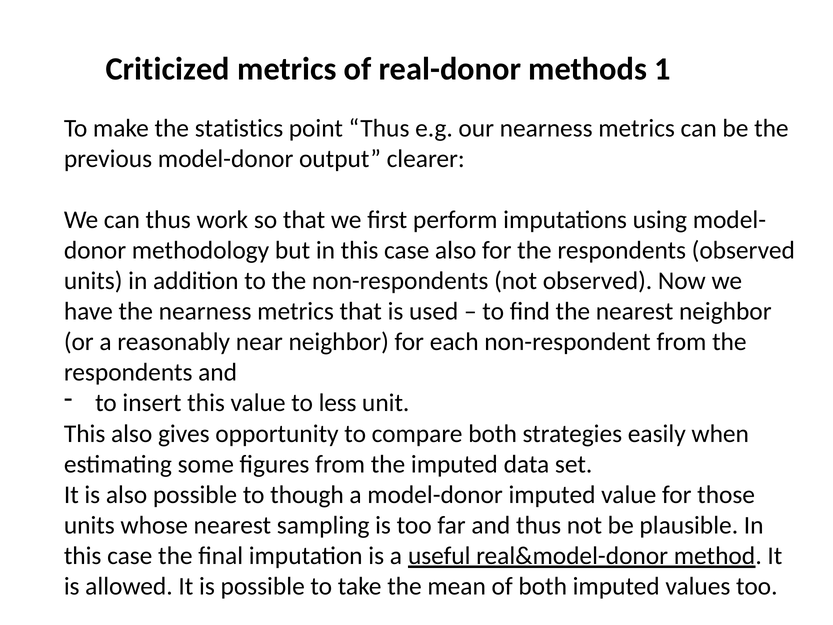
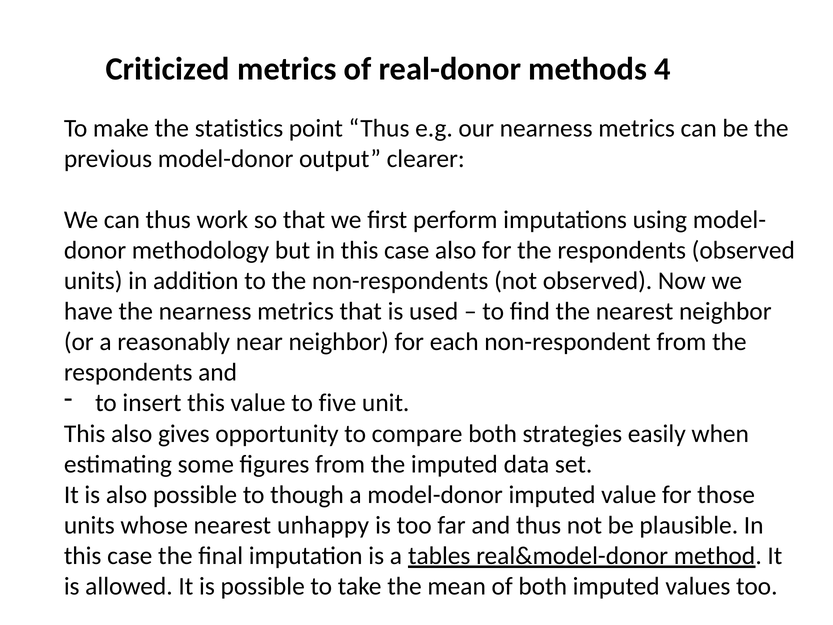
1: 1 -> 4
less: less -> five
sampling: sampling -> unhappy
useful: useful -> tables
